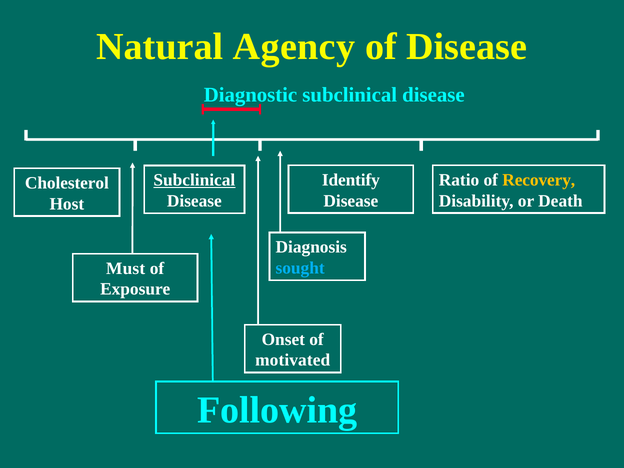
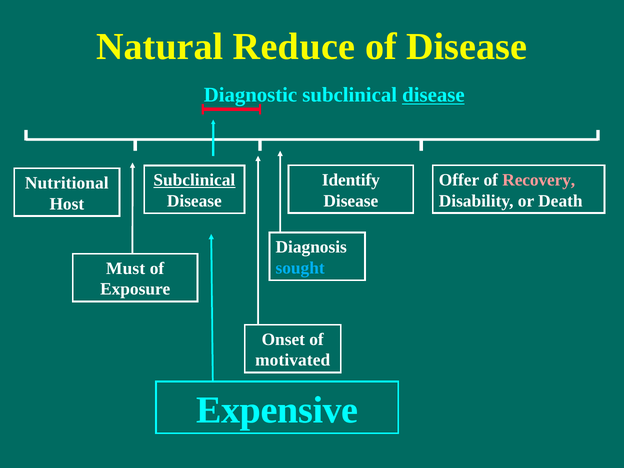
Agency: Agency -> Reduce
disease at (433, 95) underline: none -> present
Ratio: Ratio -> Offer
Recovery colour: yellow -> pink
Cholesterol: Cholesterol -> Nutritional
Following: Following -> Expensive
